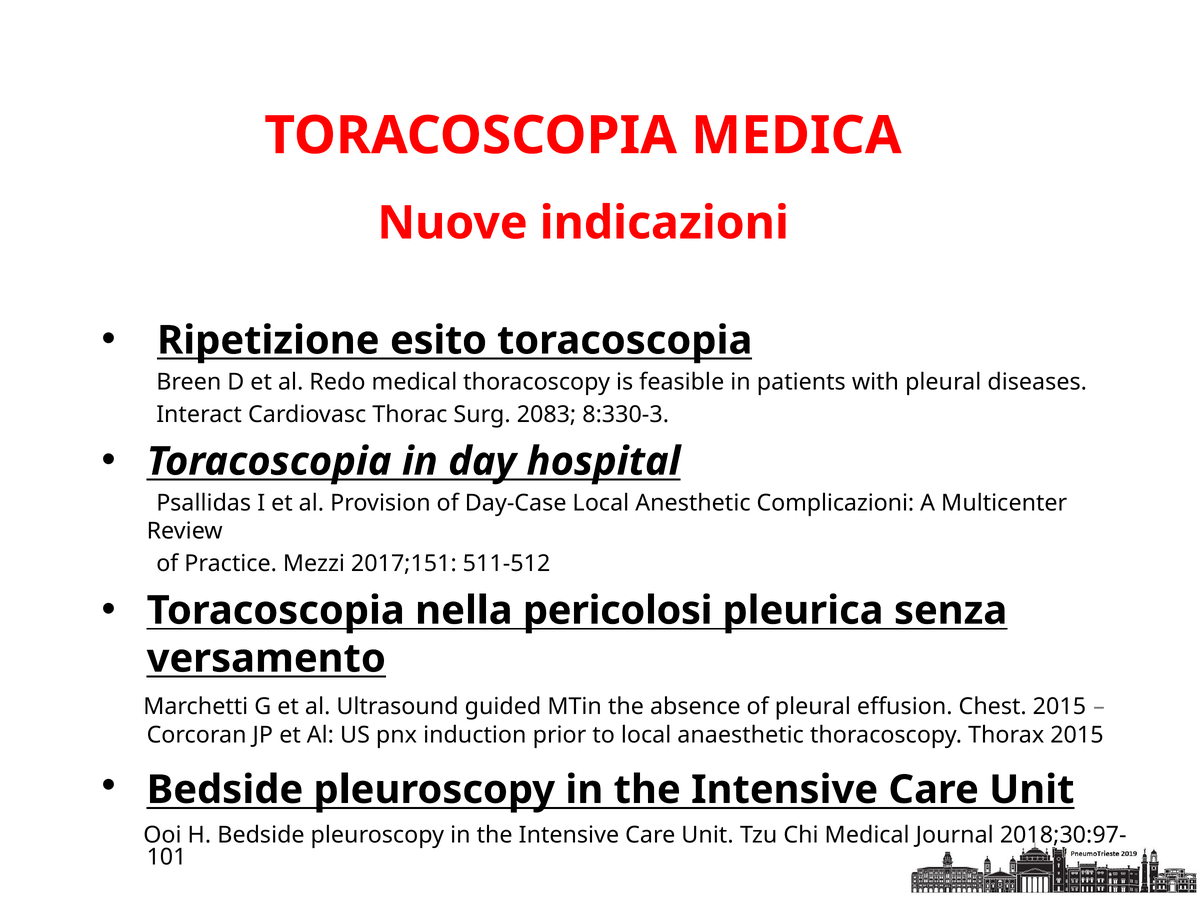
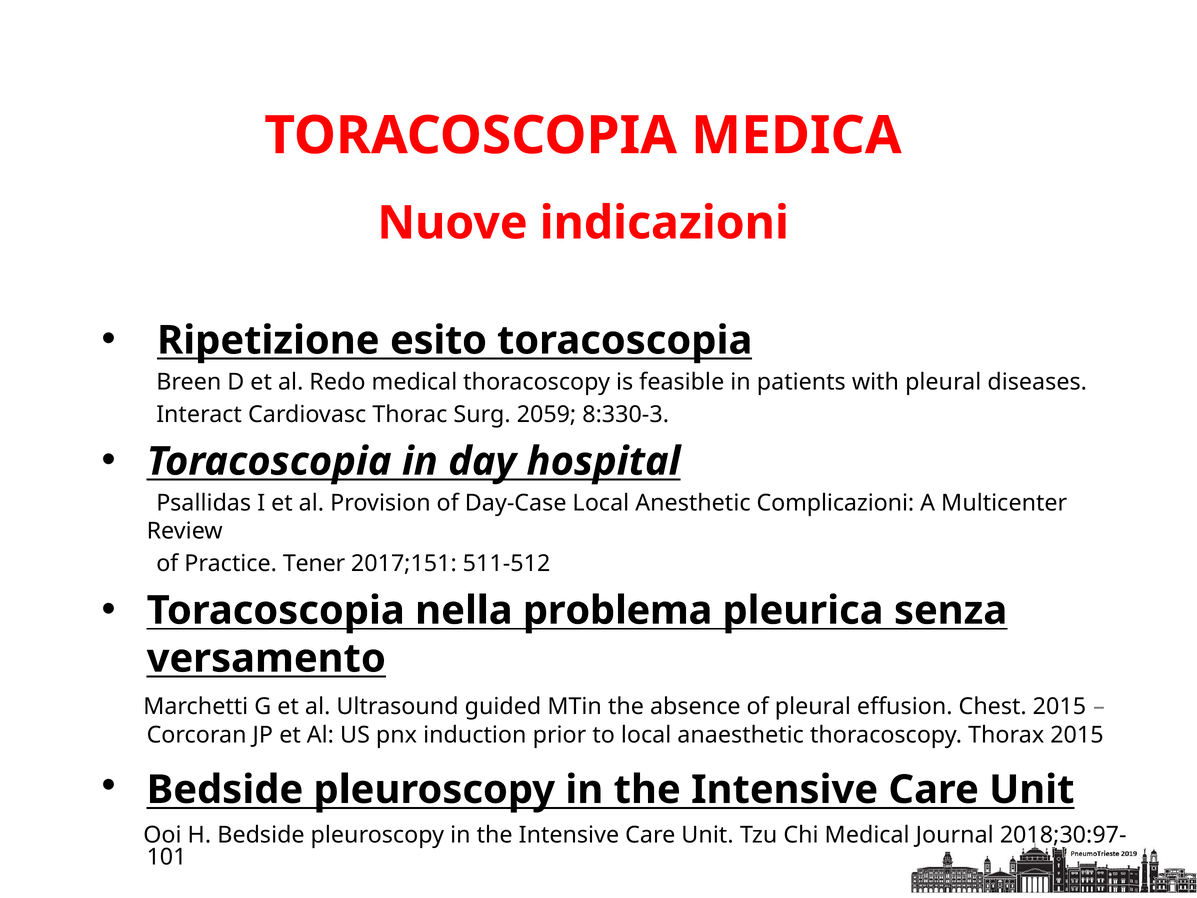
2083: 2083 -> 2059
Mezzi: Mezzi -> Tener
pericolosi: pericolosi -> problema
